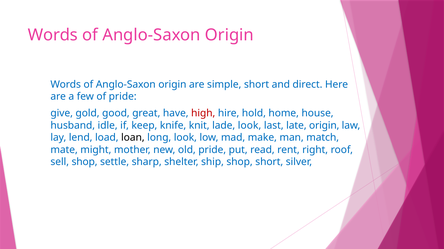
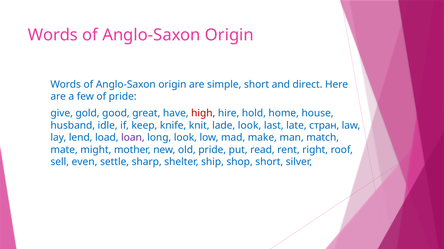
late origin: origin -> стран
loan colour: black -> purple
sell shop: shop -> even
